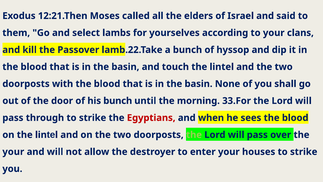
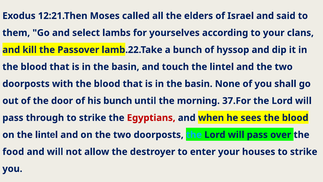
33.For: 33.For -> 37.For
the at (194, 135) colour: light green -> light blue
your at (13, 152): your -> food
